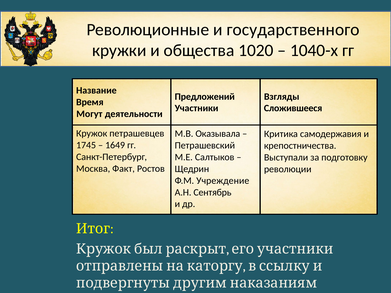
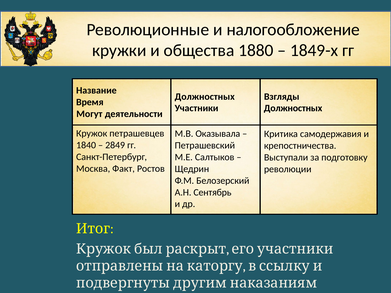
государственного: государственного -> налогообложение
1020: 1020 -> 1880
1040-х: 1040-х -> 1849-х
Предложений at (205, 97): Предложений -> Должностных
Сложившееся at (293, 108): Сложившееся -> Должностных
1745: 1745 -> 1840
1649: 1649 -> 2849
Учреждение: Учреждение -> Белозерский
